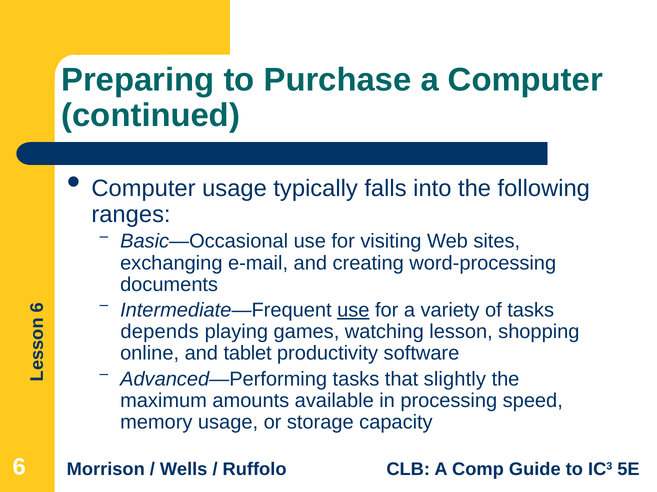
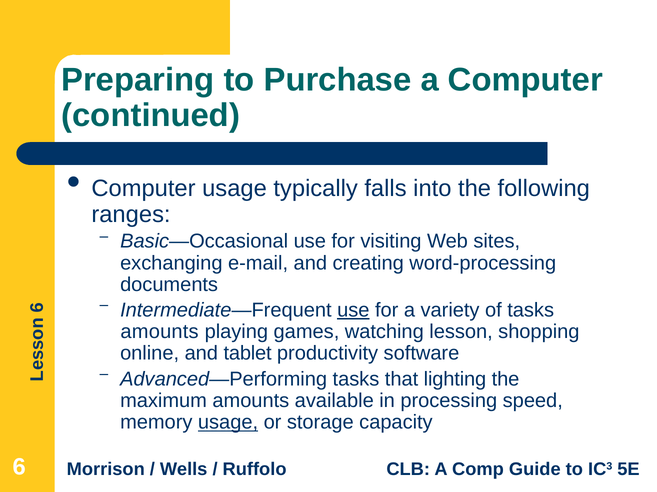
depends at (160, 332): depends -> amounts
slightly: slightly -> lighting
usage at (228, 423) underline: none -> present
